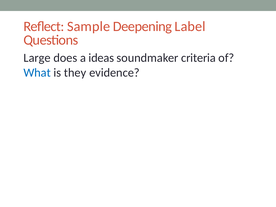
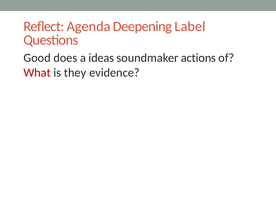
Sample: Sample -> Agenda
Large: Large -> Good
criteria: criteria -> actions
What colour: blue -> red
